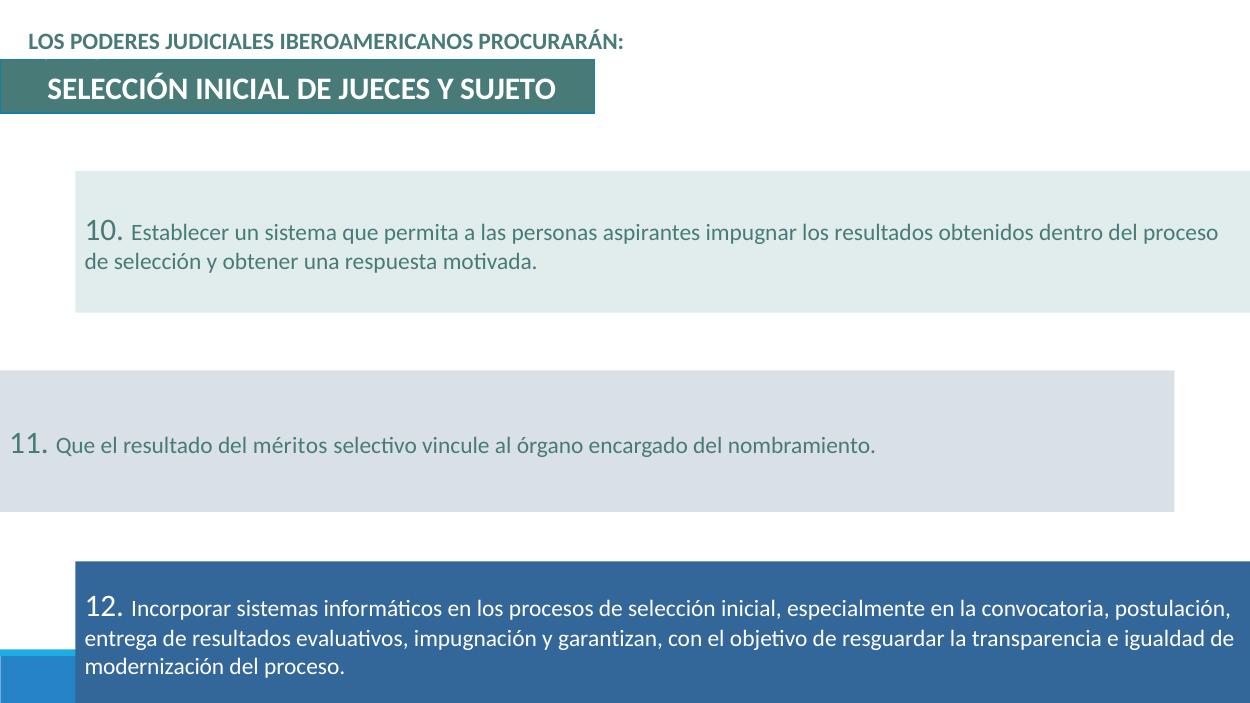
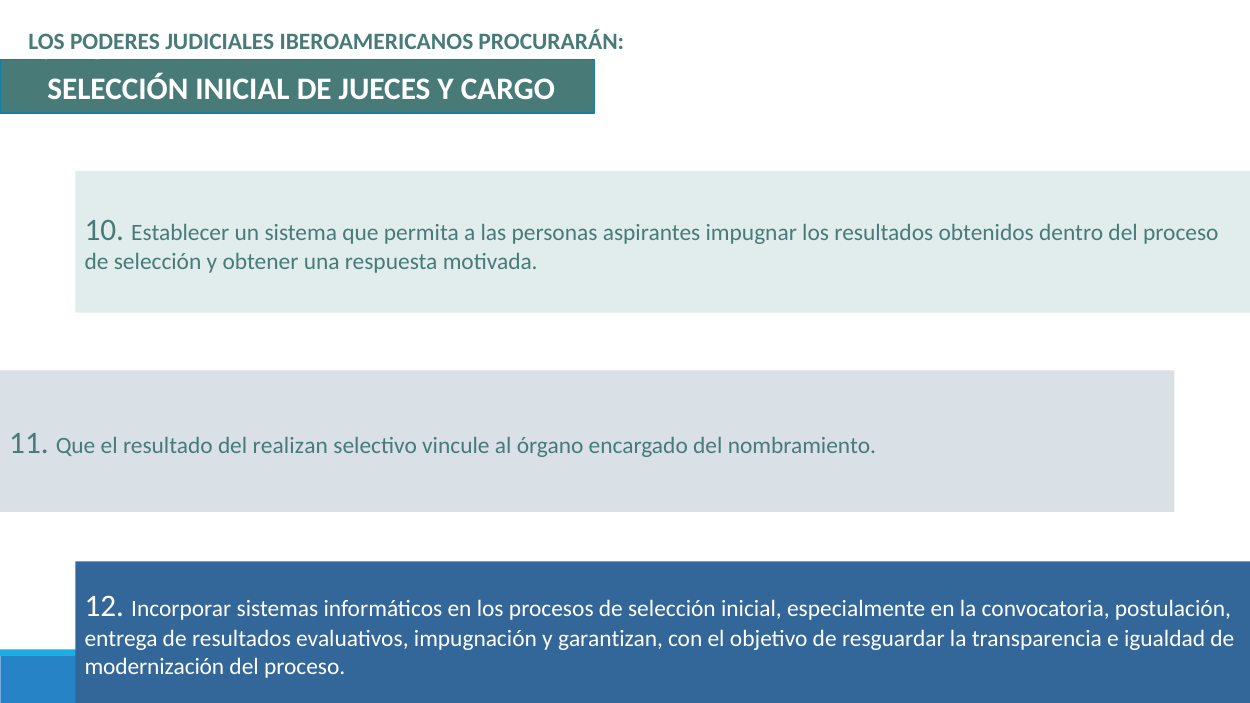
SUJETO: SUJETO -> CARGO
méritos: méritos -> realizan
